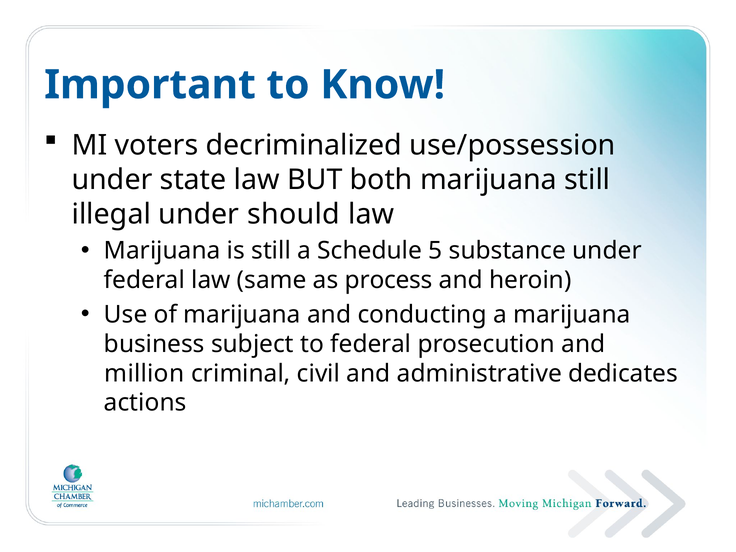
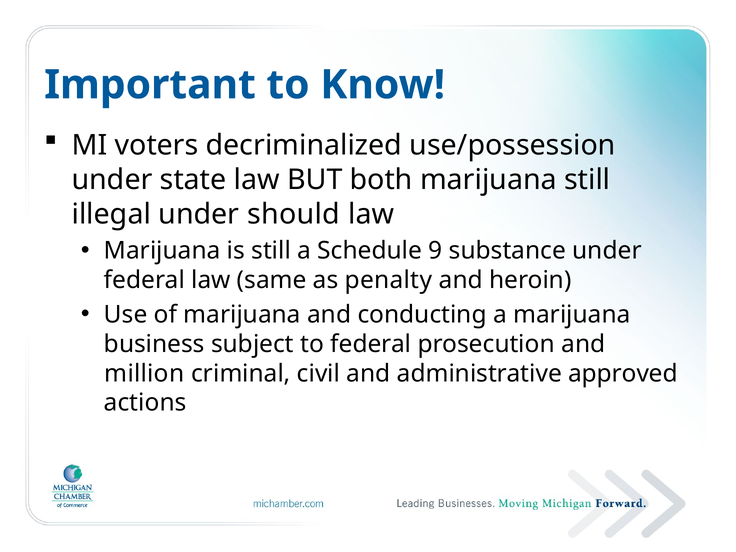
5: 5 -> 9
process: process -> penalty
dedicates: dedicates -> approved
